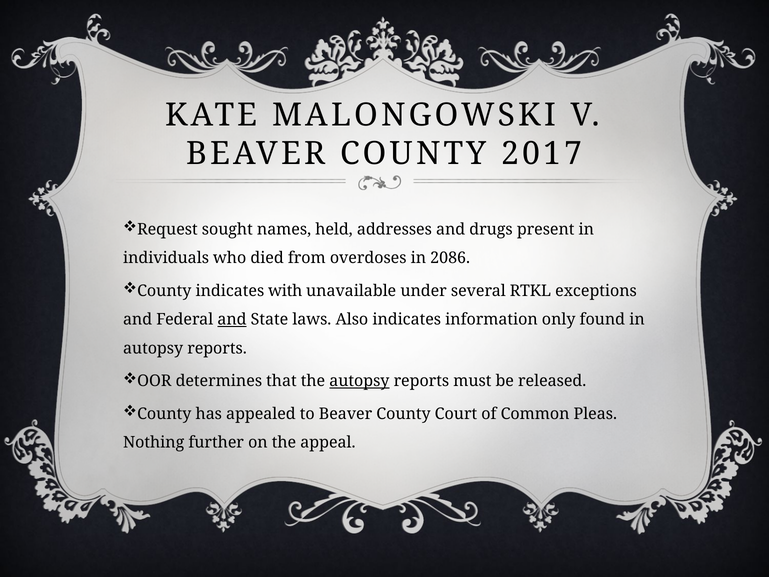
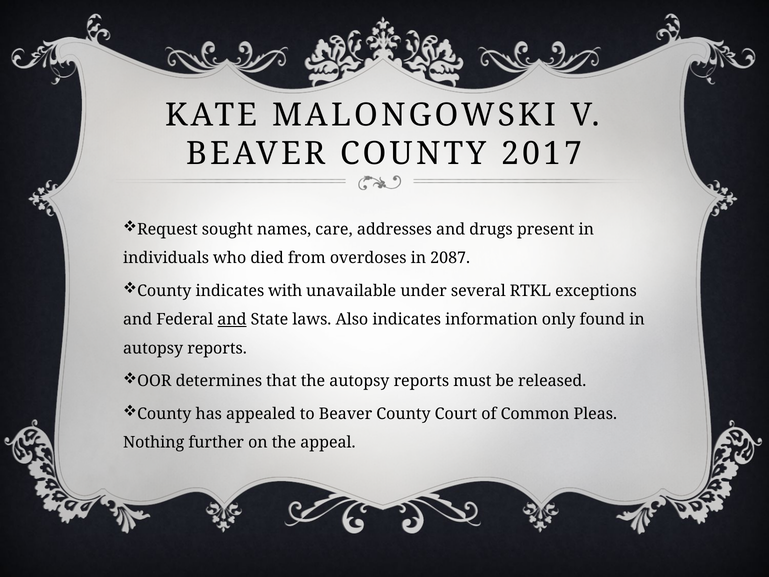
held: held -> care
2086: 2086 -> 2087
autopsy at (359, 381) underline: present -> none
